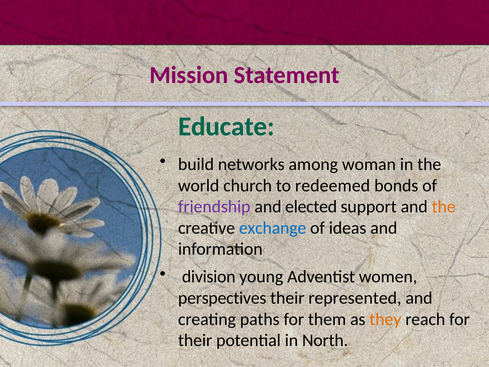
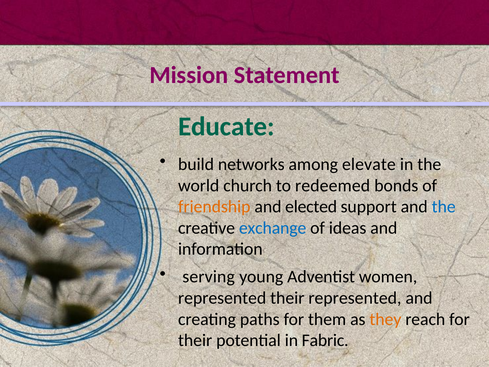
woman: woman -> elevate
friendship colour: purple -> orange
the at (444, 207) colour: orange -> blue
division: division -> serving
perspectives at (222, 298): perspectives -> represented
North: North -> Fabric
